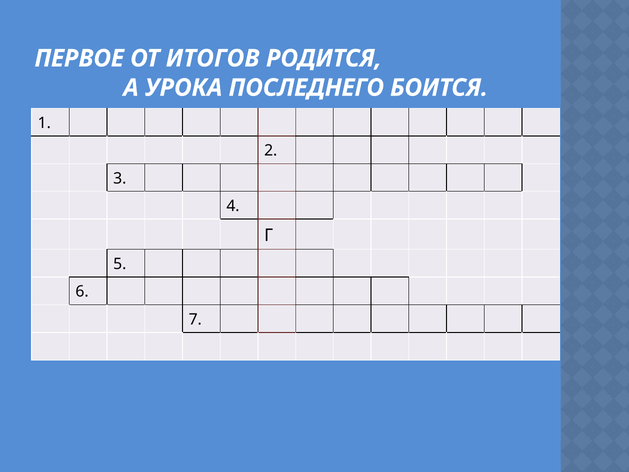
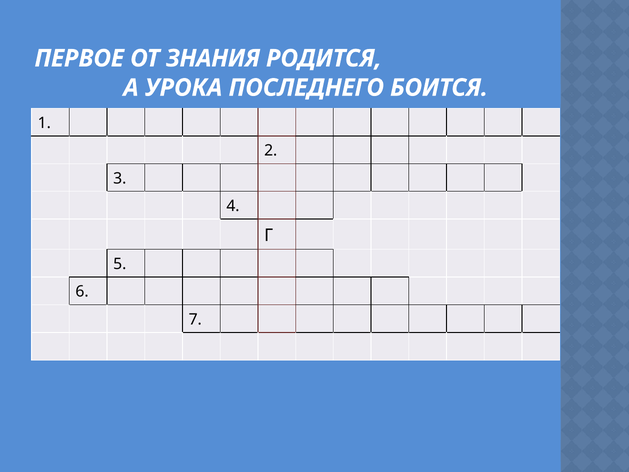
ИТОГОВ: ИТОГОВ -> ЗНАНИЯ
